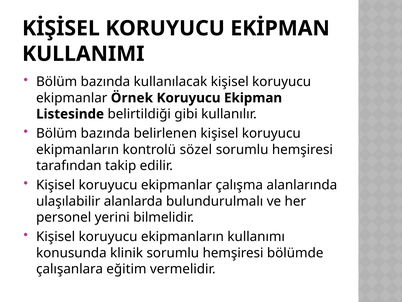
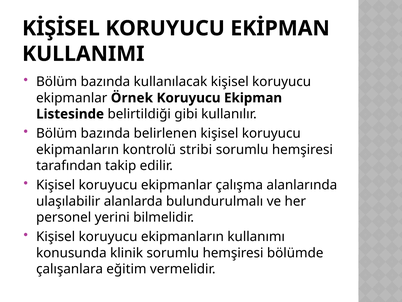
sözel: sözel -> stribi
